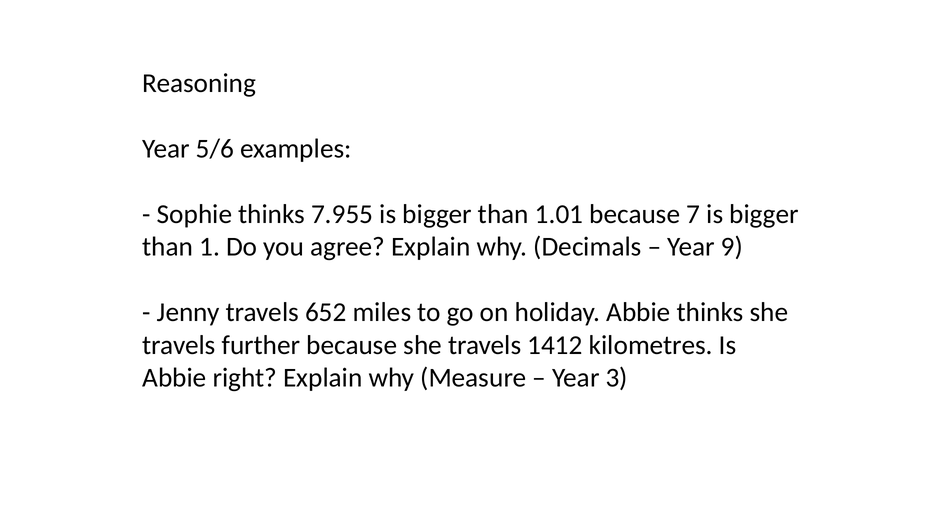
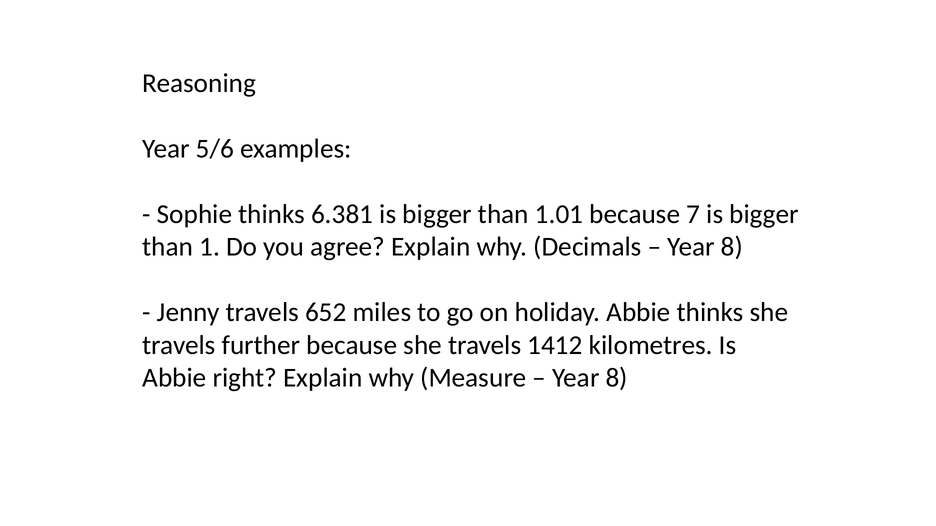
7.955: 7.955 -> 6.381
9 at (732, 247): 9 -> 8
3 at (617, 378): 3 -> 8
